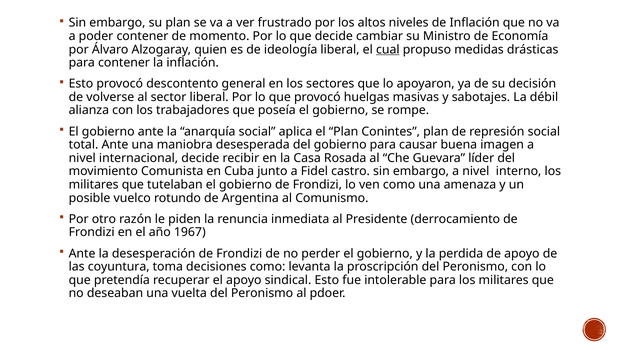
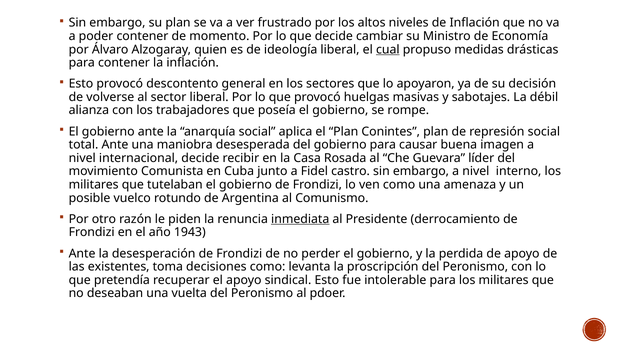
inmediata underline: none -> present
1967: 1967 -> 1943
coyuntura: coyuntura -> existentes
